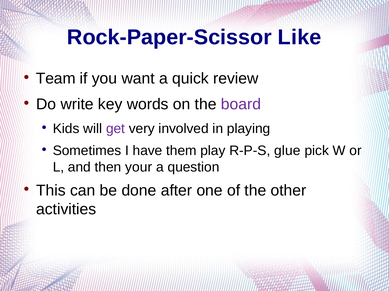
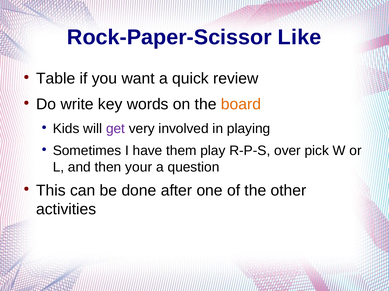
Team: Team -> Table
board colour: purple -> orange
glue: glue -> over
